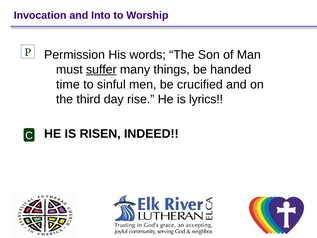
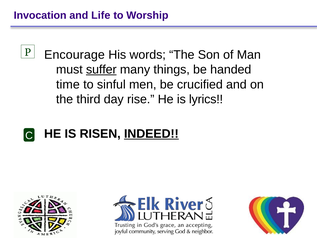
Into: Into -> Life
Permission: Permission -> Encourage
INDEED underline: none -> present
